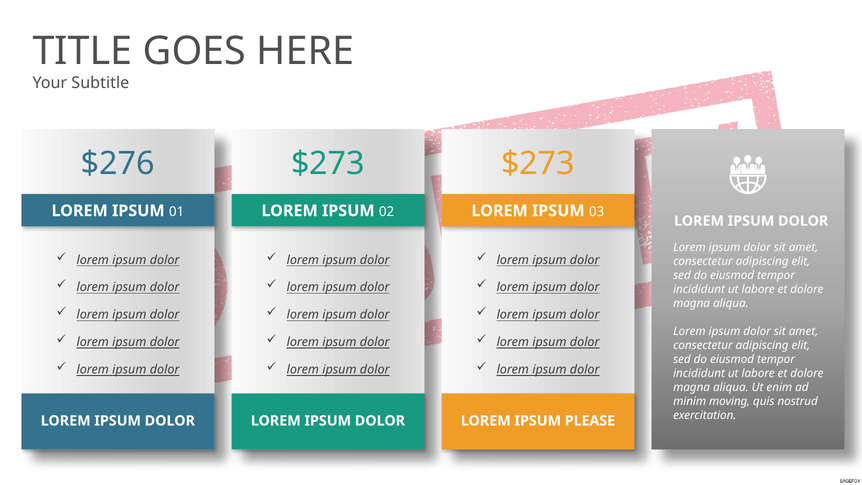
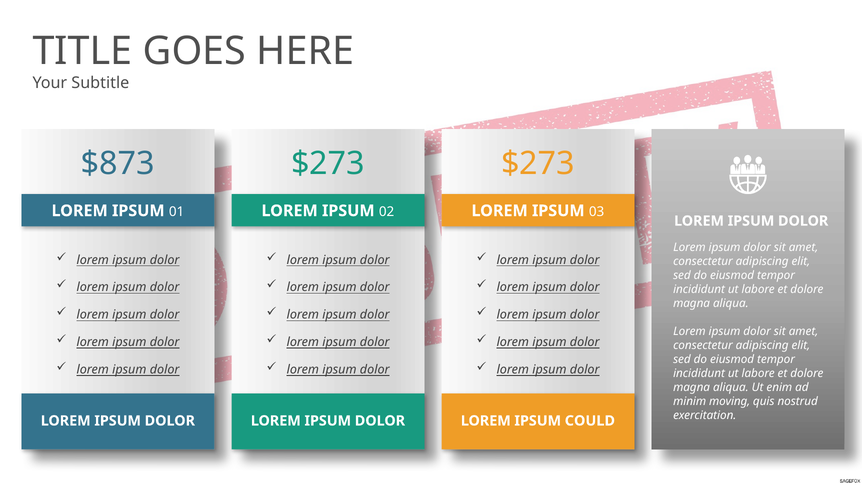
$276: $276 -> $873
PLEASE: PLEASE -> COULD
